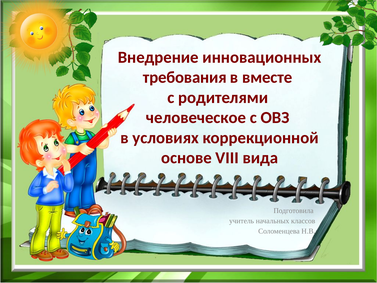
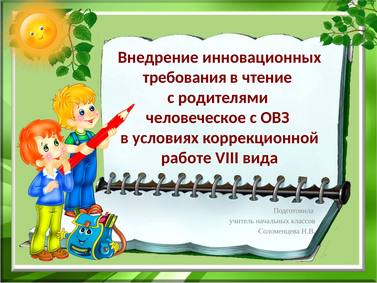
вместе: вместе -> чтение
основе: основе -> работе
